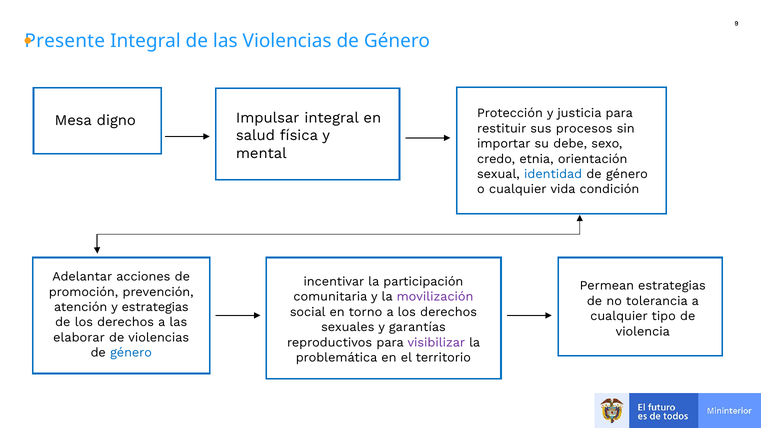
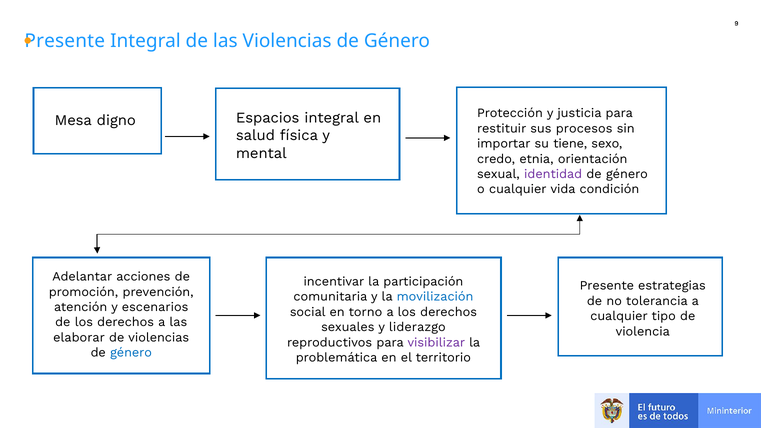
Impulsar: Impulsar -> Espacios
debe: debe -> tiene
identidad colour: blue -> purple
Permean at (607, 286): Permean -> Presente
movilización colour: purple -> blue
y estrategias: estrategias -> escenarios
garantías: garantías -> liderazgo
